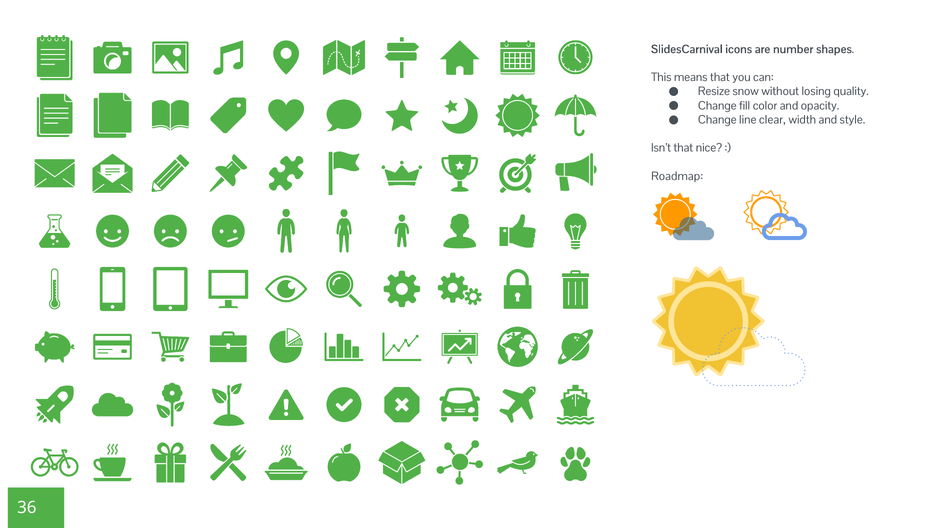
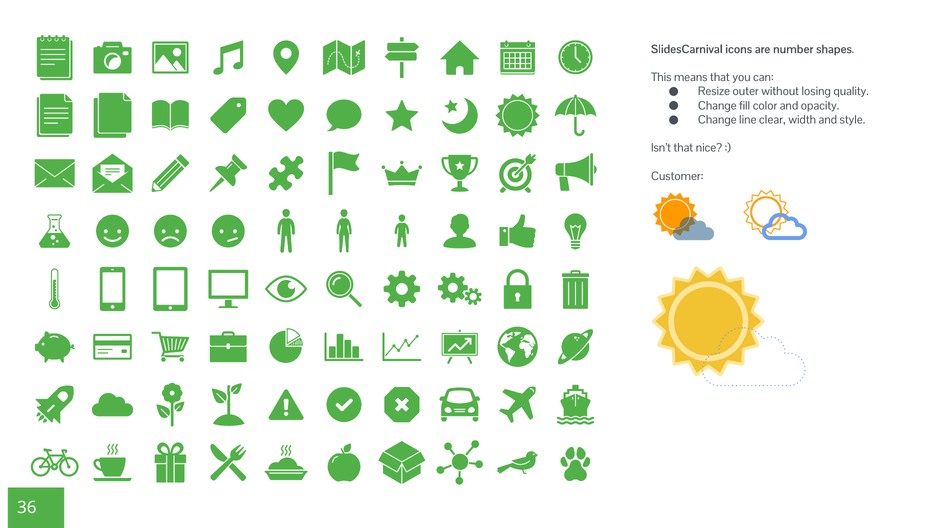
snow: snow -> outer
Roadmap: Roadmap -> Customer
